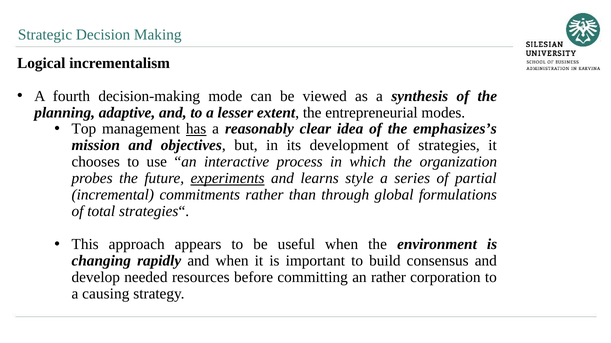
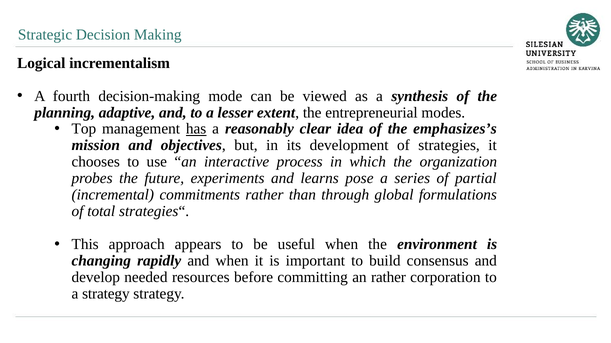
experiments underline: present -> none
style: style -> pose
a causing: causing -> strategy
